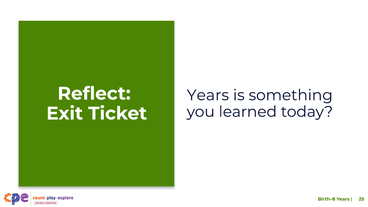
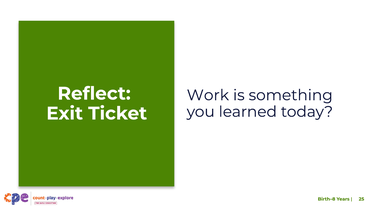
Years at (208, 95): Years -> Work
